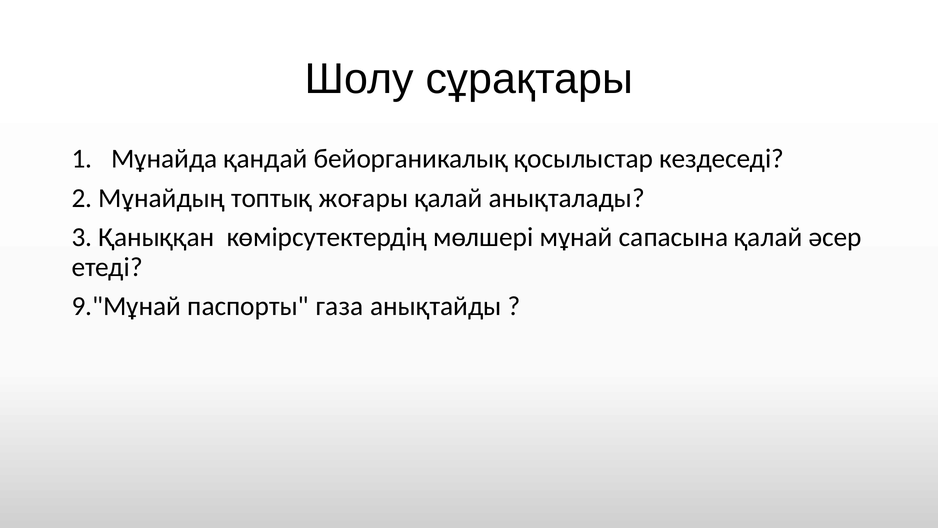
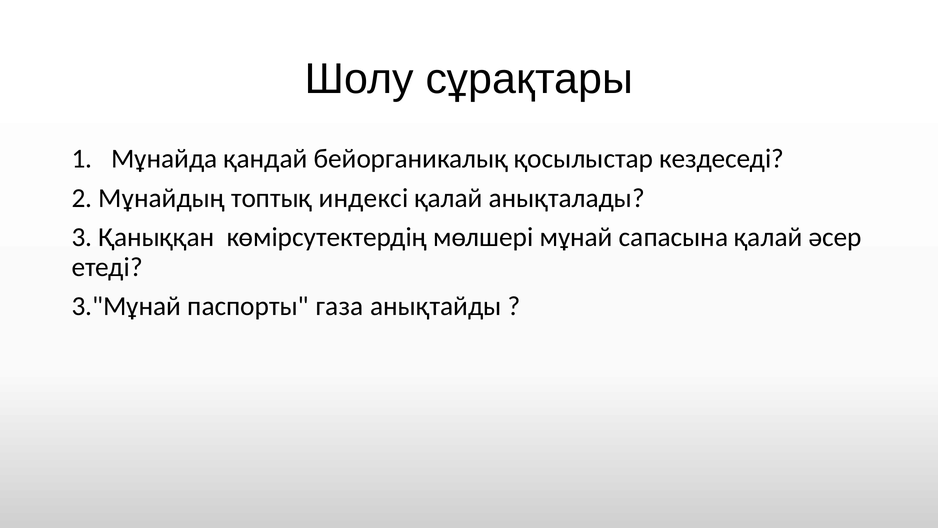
жоғары: жоғары -> индексі
9."Мұнай: 9."Мұнай -> 3."Мұнай
